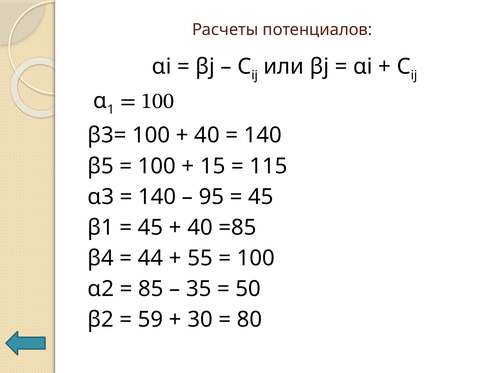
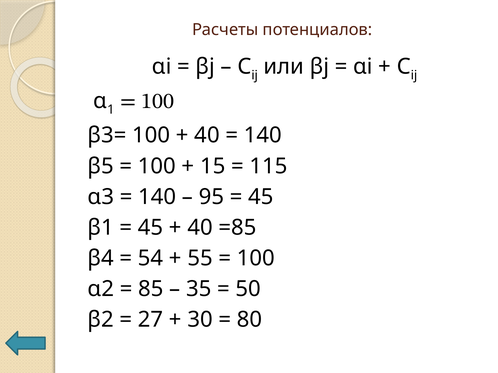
44: 44 -> 54
59: 59 -> 27
